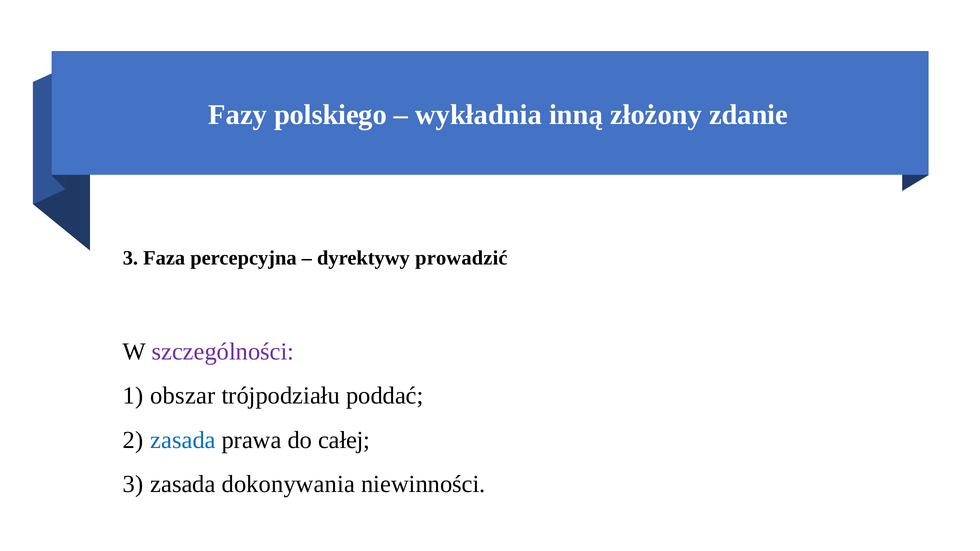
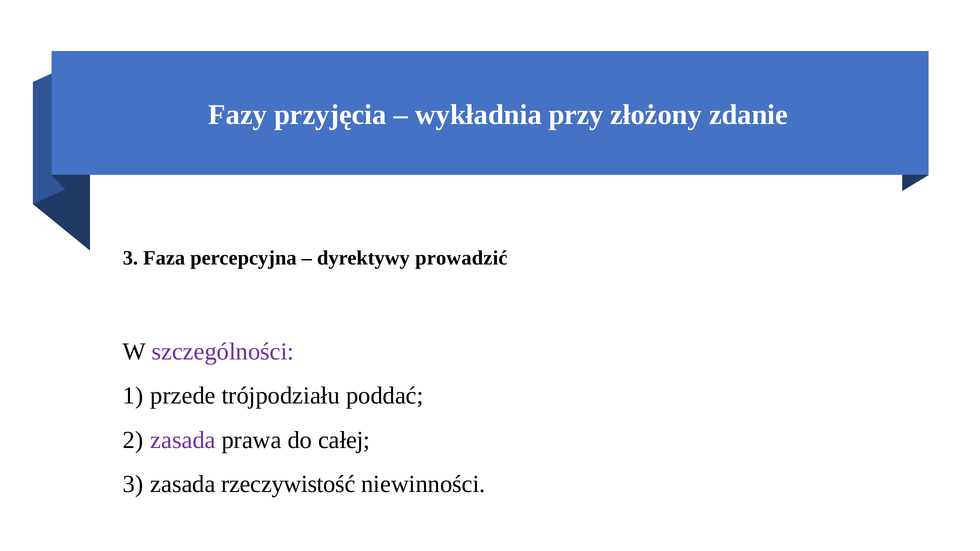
polskiego: polskiego -> przyjęcia
inną: inną -> przy
obszar: obszar -> przede
zasada at (183, 440) colour: blue -> purple
dokonywania: dokonywania -> rzeczywistość
